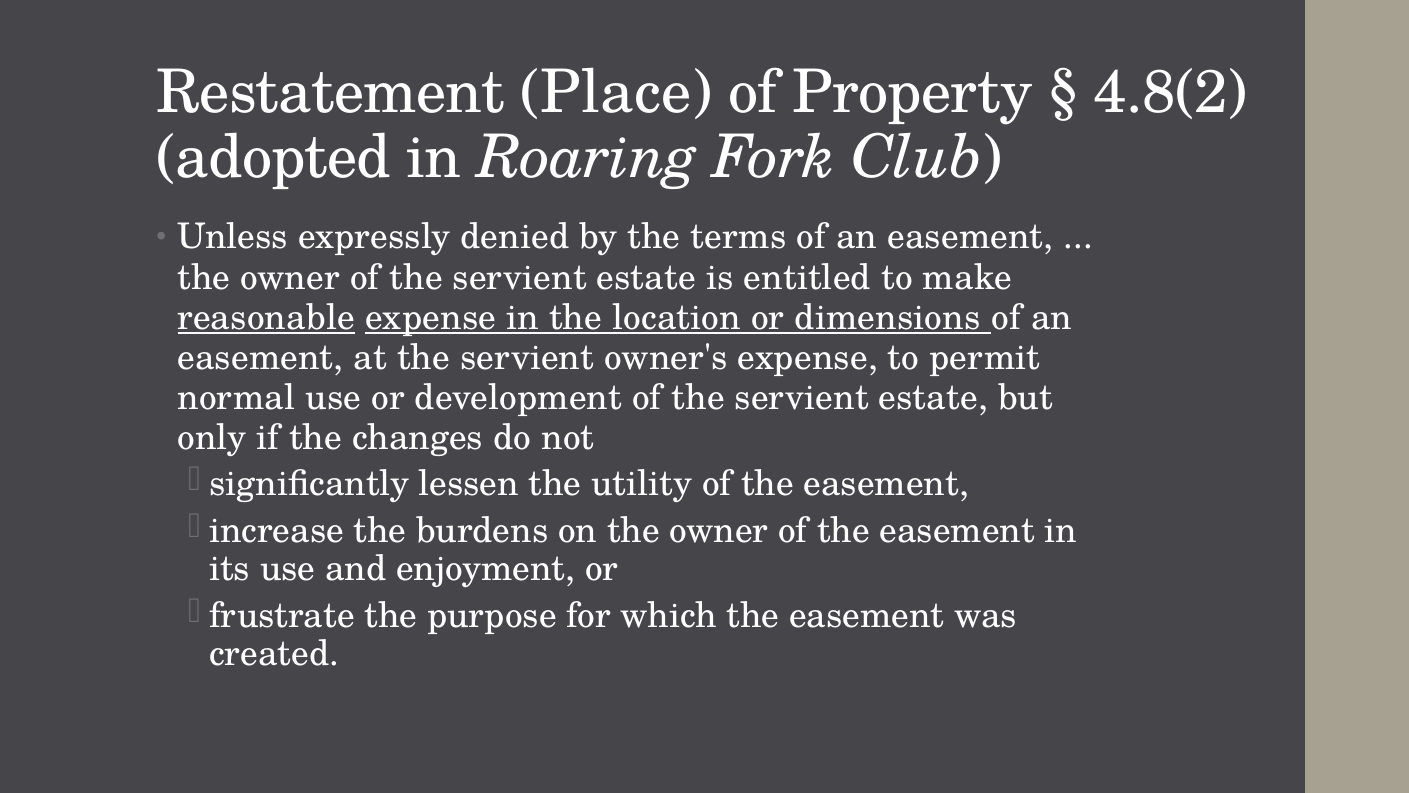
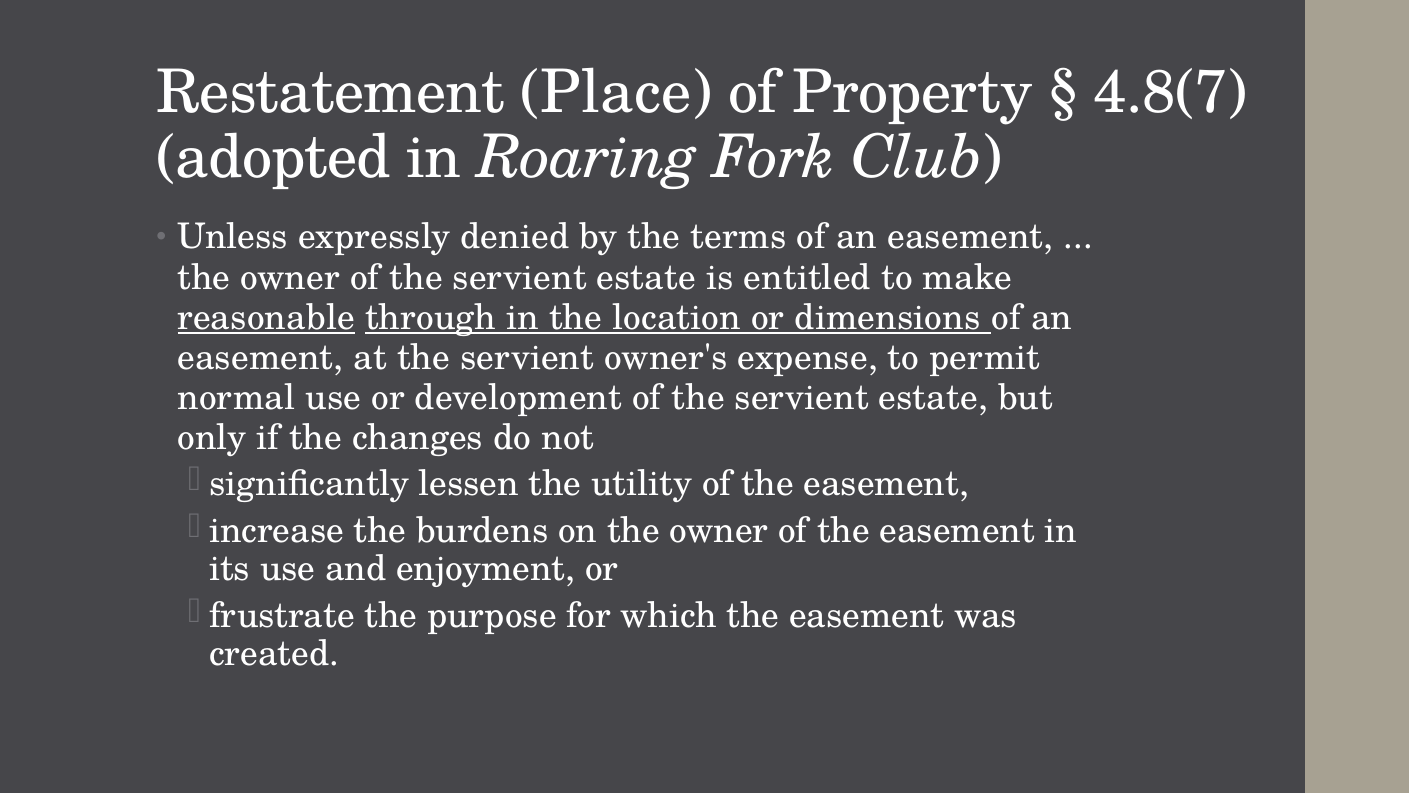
4.8(2: 4.8(2 -> 4.8(7
reasonable expense: expense -> through
